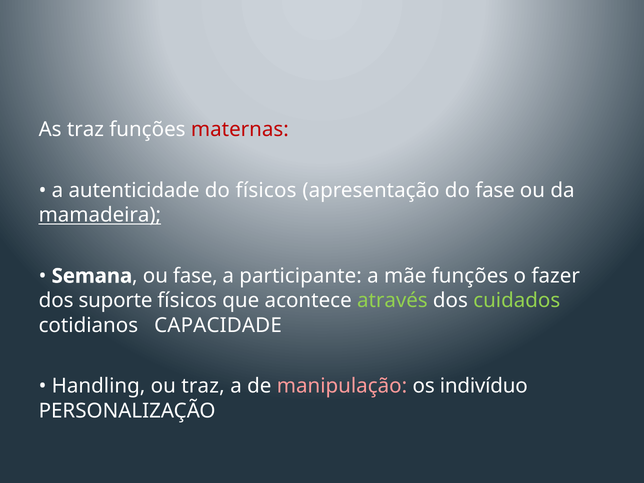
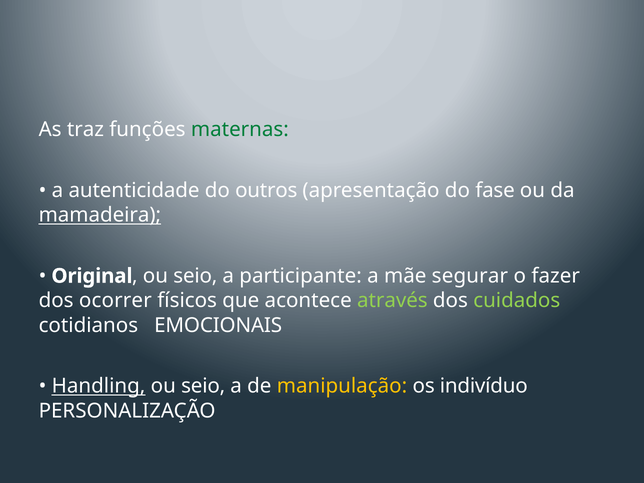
maternas colour: red -> green
do físicos: físicos -> outros
Semana: Semana -> Original
fase at (195, 276): fase -> seio
mãe funções: funções -> segurar
suporte: suporte -> ocorrer
CAPACIDADE: CAPACIDADE -> EMOCIONAIS
Handling underline: none -> present
traz at (203, 386): traz -> seio
manipulação colour: pink -> yellow
